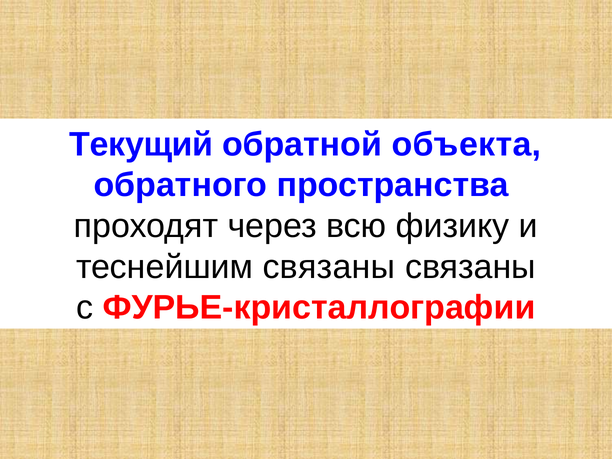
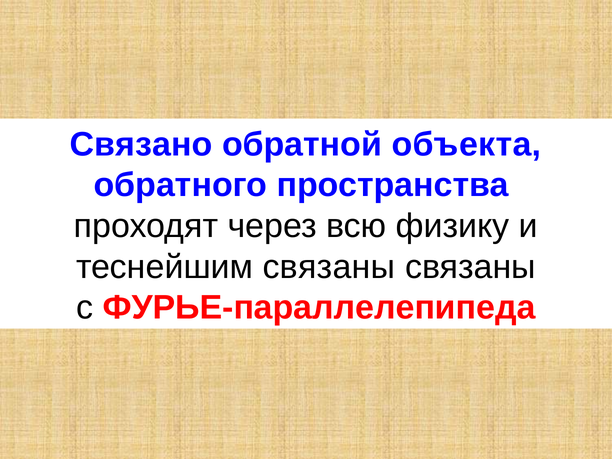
Текущий: Текущий -> Связано
ФУРЬЕ-кристаллографии: ФУРЬЕ-кристаллографии -> ФУРЬЕ-параллелепипеда
